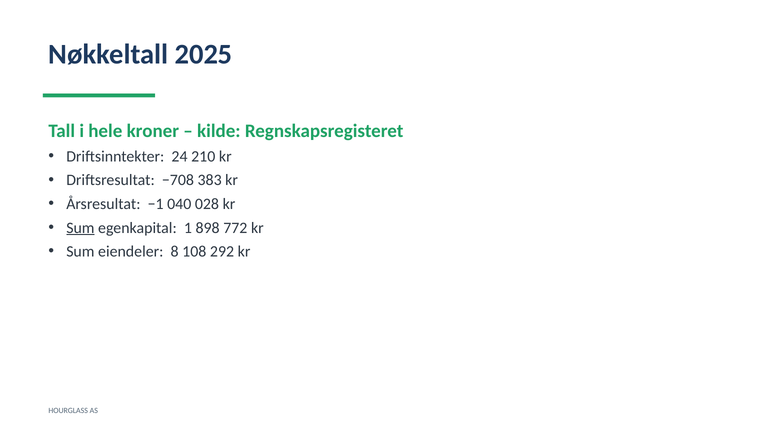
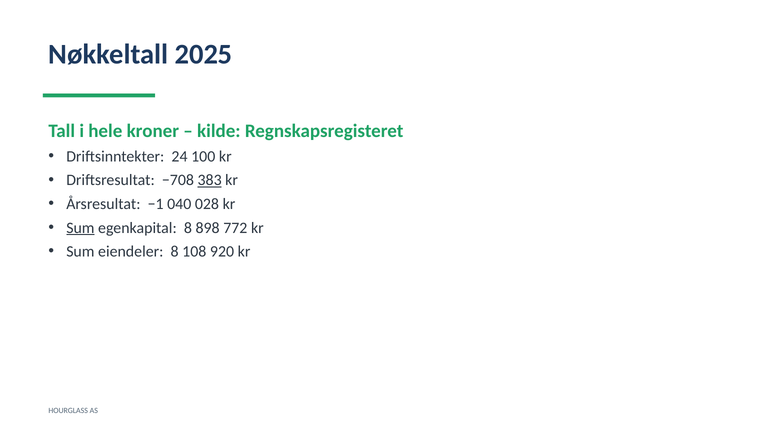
210: 210 -> 100
383 underline: none -> present
egenkapital 1: 1 -> 8
292: 292 -> 920
